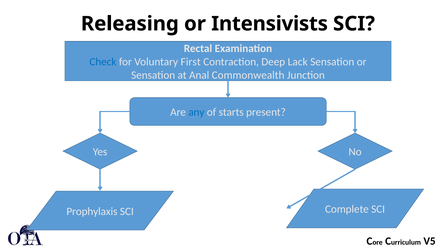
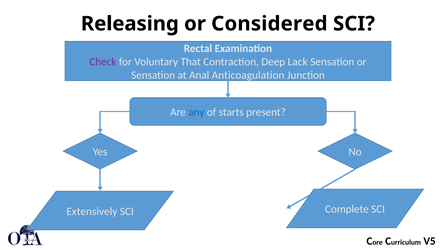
Intensivists: Intensivists -> Considered
Check colour: blue -> purple
First: First -> That
Commonwealth: Commonwealth -> Anticoagulation
Prophylaxis: Prophylaxis -> Extensively
